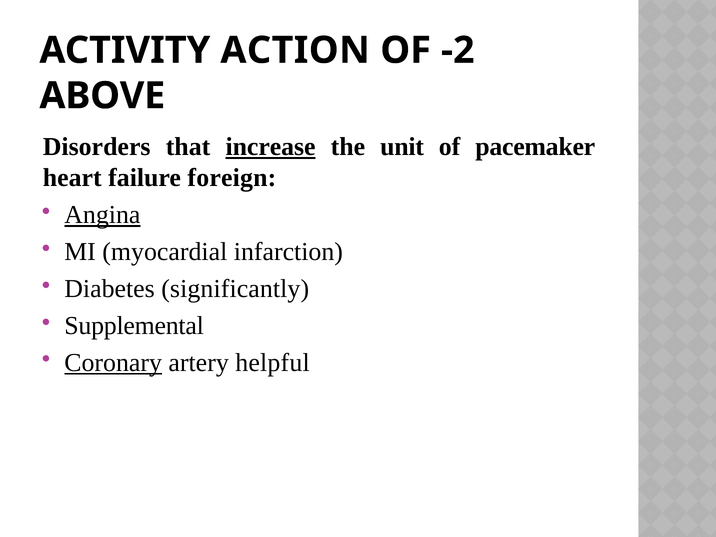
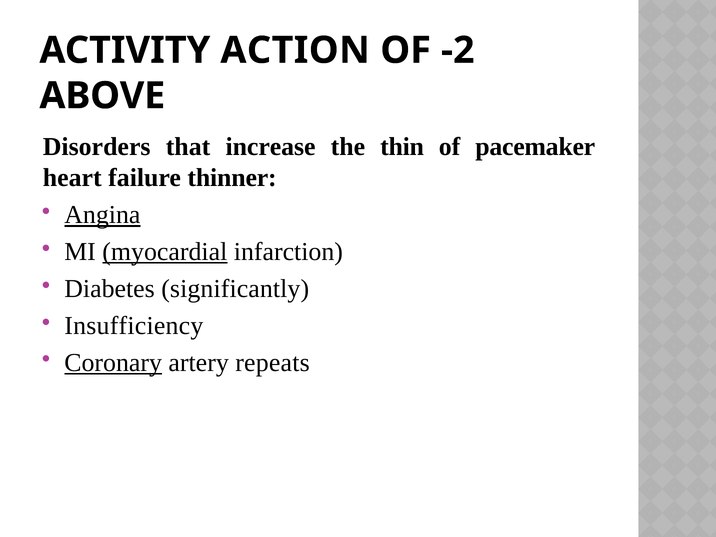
increase underline: present -> none
unit: unit -> thin
foreign: foreign -> thinner
myocardial underline: none -> present
Supplemental: Supplemental -> Insufficiency
helpful: helpful -> repeats
